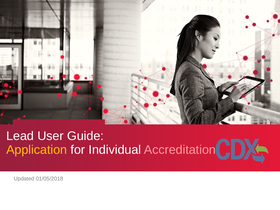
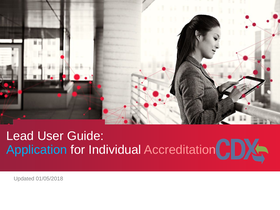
Application colour: yellow -> light blue
